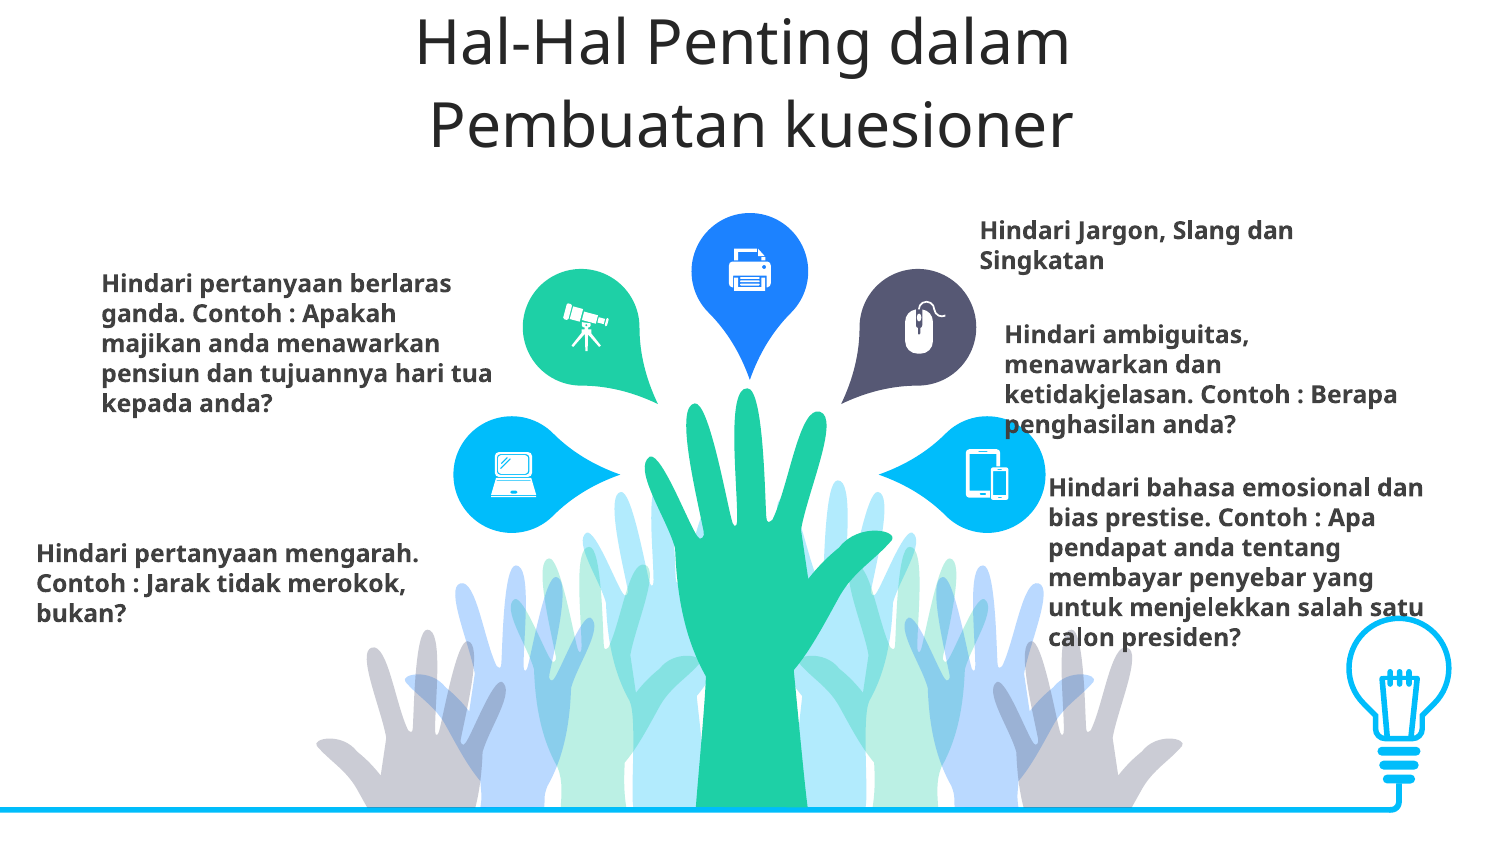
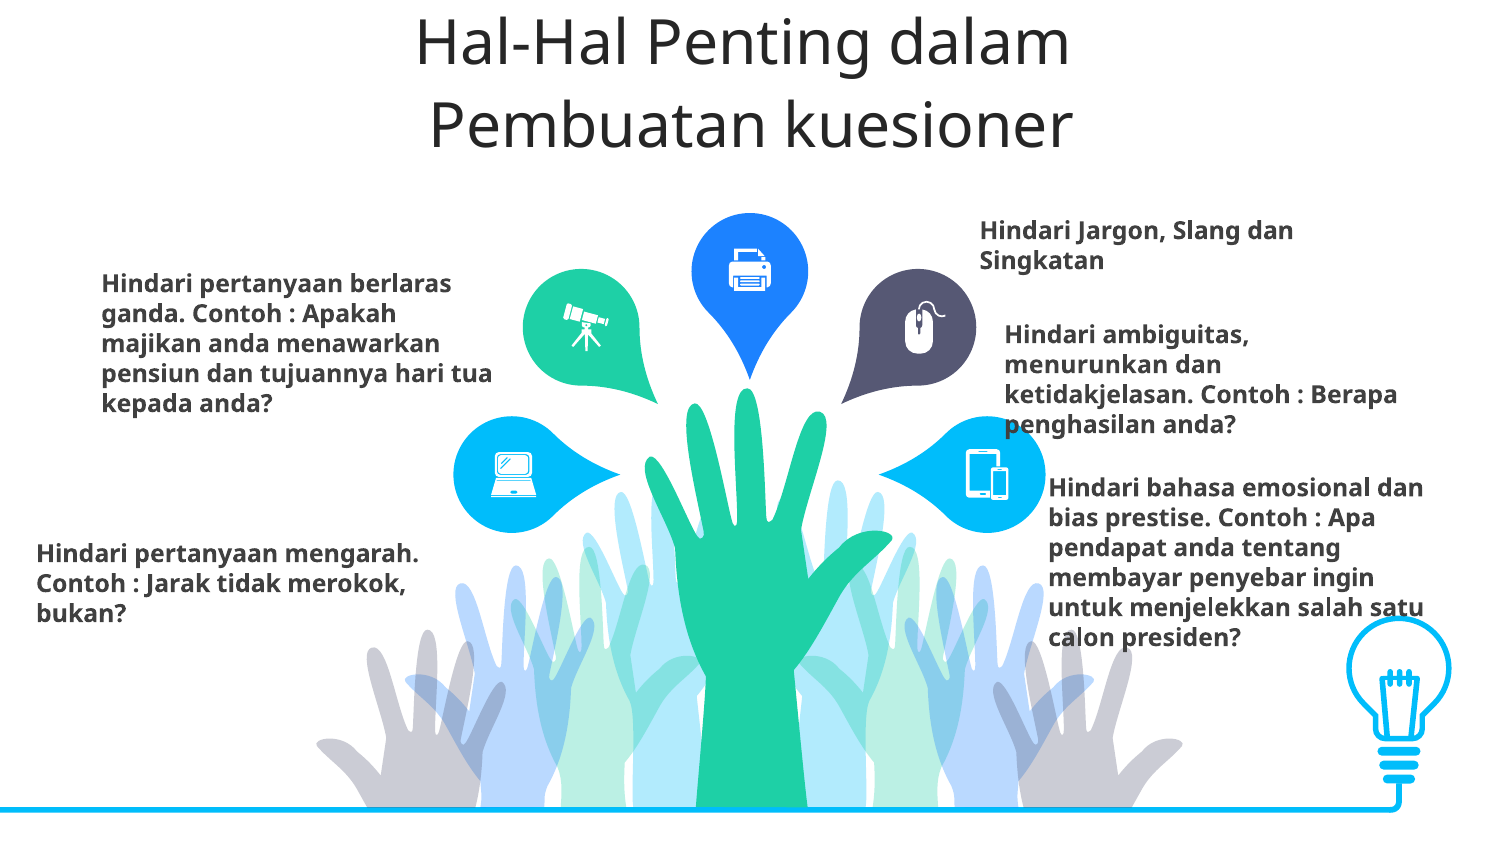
menawarkan at (1086, 365): menawarkan -> menurunkan
yang: yang -> ingin
